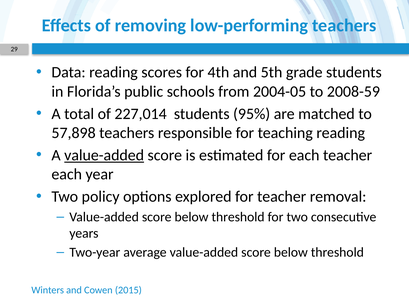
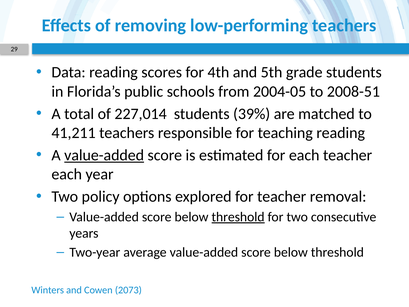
2008-59: 2008-59 -> 2008-51
95%: 95% -> 39%
57,898: 57,898 -> 41,211
threshold at (238, 217) underline: none -> present
2015: 2015 -> 2073
